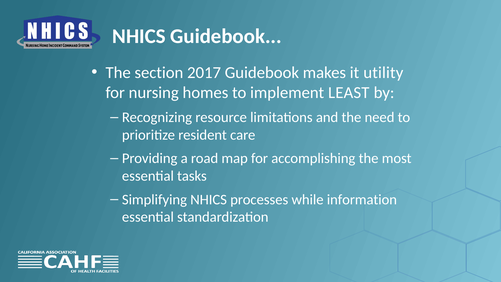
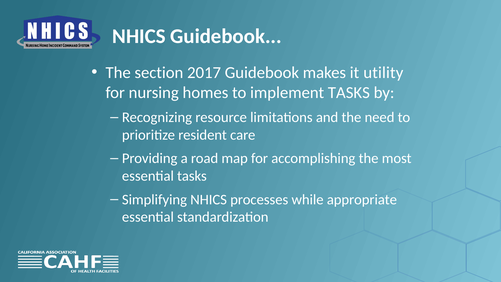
implement LEAST: LEAST -> TASKS
information: information -> appropriate
